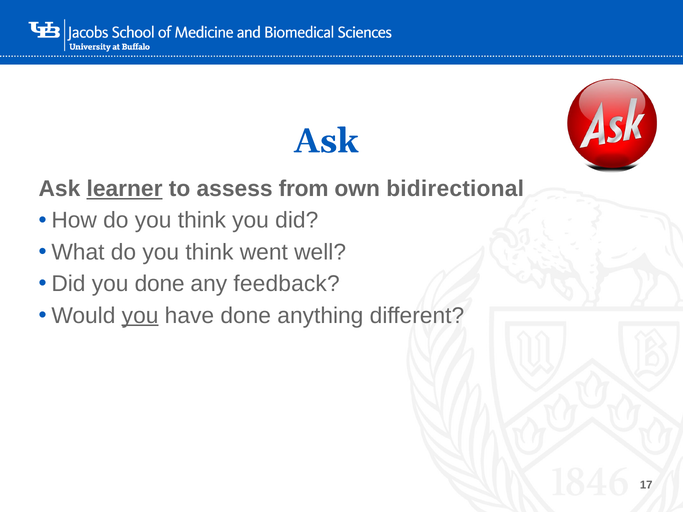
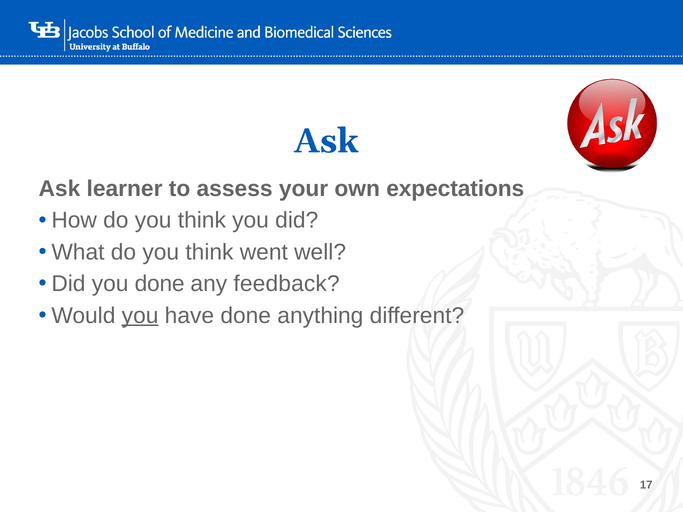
learner underline: present -> none
from: from -> your
bidirectional: bidirectional -> expectations
